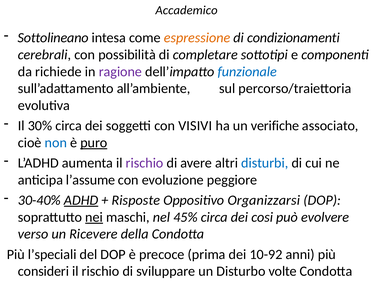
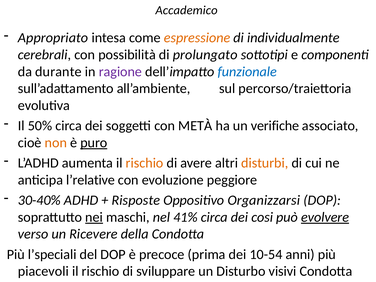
Sottolineano: Sottolineano -> Appropriato
condizionamenti: condizionamenti -> individualmente
completare: completare -> prolungato
richiede: richiede -> durante
30%: 30% -> 50%
VISIVI: VISIVI -> METÀ
non colour: blue -> orange
rischio at (145, 163) colour: purple -> orange
disturbi colour: blue -> orange
l’assume: l’assume -> l’relative
ADHD underline: present -> none
45%: 45% -> 41%
evolvere underline: none -> present
10-92: 10-92 -> 10-54
consideri: consideri -> piacevoli
volte: volte -> visivi
